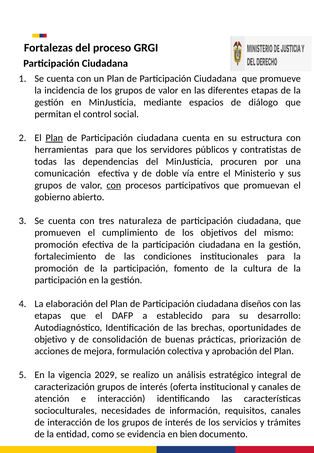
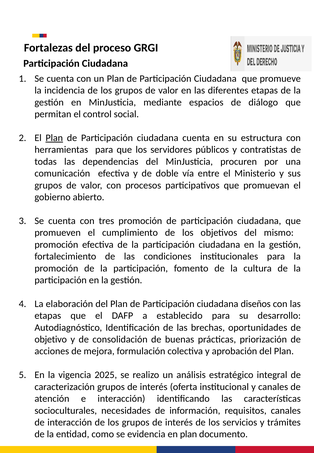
con at (114, 186) underline: present -> none
tres naturaleza: naturaleza -> promoción
2029: 2029 -> 2025
en bien: bien -> plan
